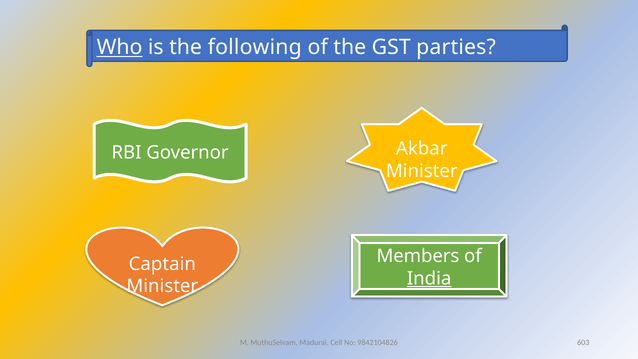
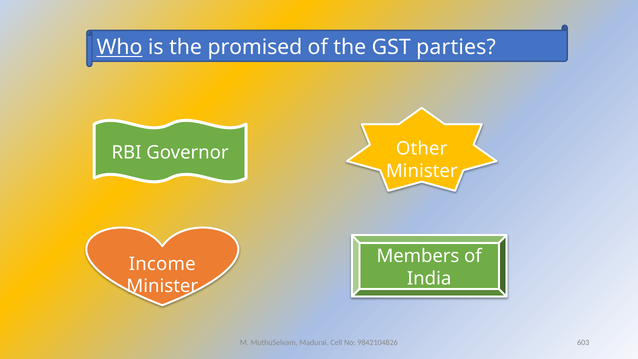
following: following -> promised
Akbar: Akbar -> Other
Captain: Captain -> Income
India underline: present -> none
